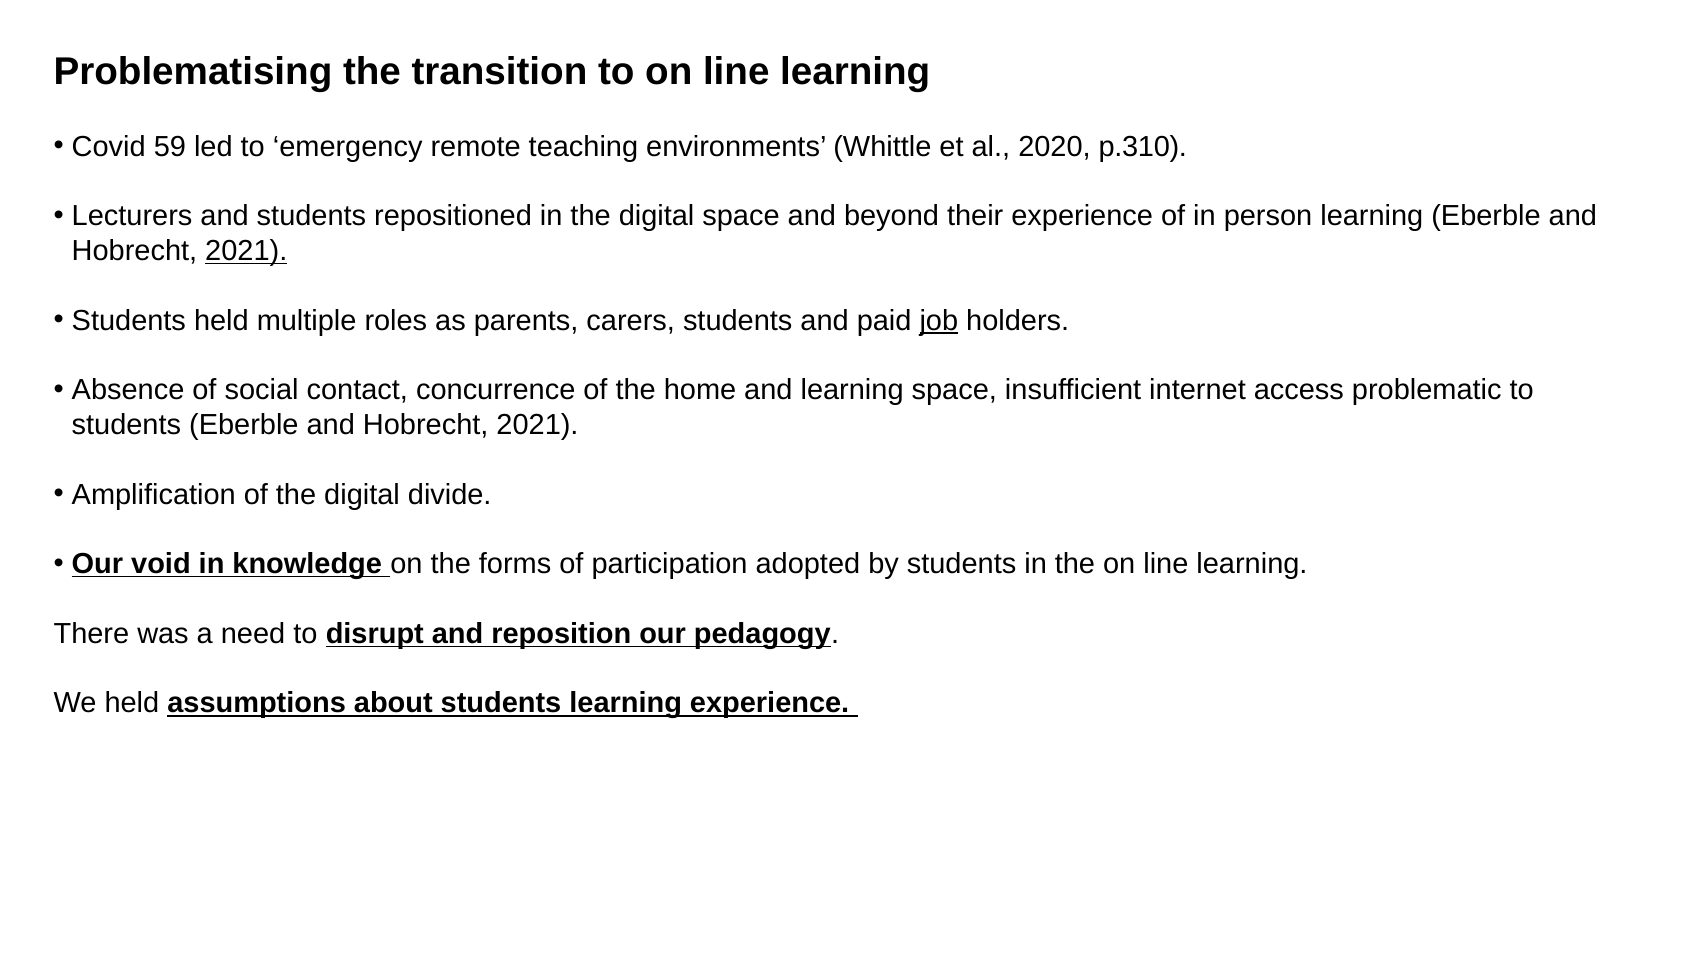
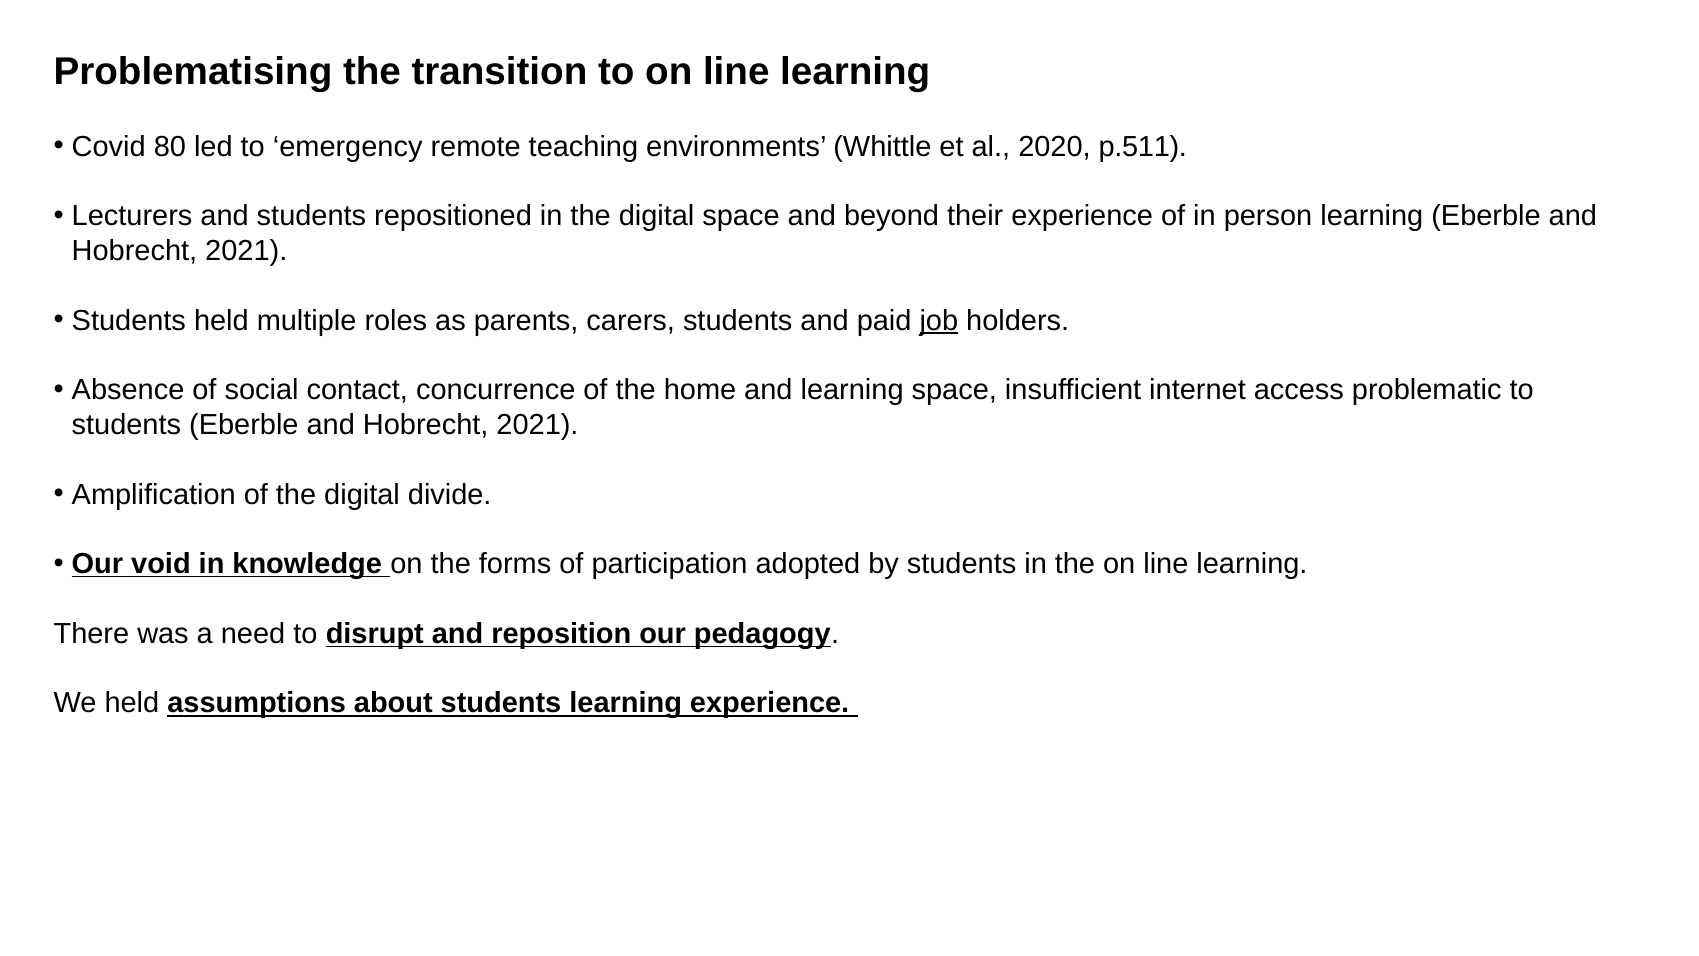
59: 59 -> 80
p.310: p.310 -> p.511
2021 at (246, 251) underline: present -> none
